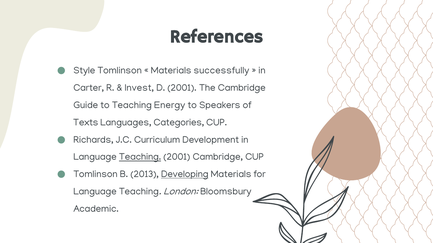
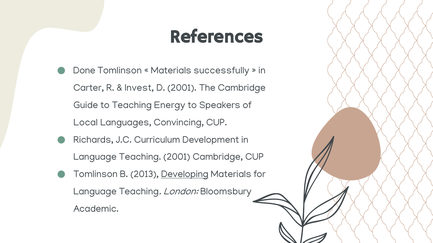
Style: Style -> Done
Texts: Texts -> Local
Categories: Categories -> Convincing
Teaching at (140, 157) underline: present -> none
